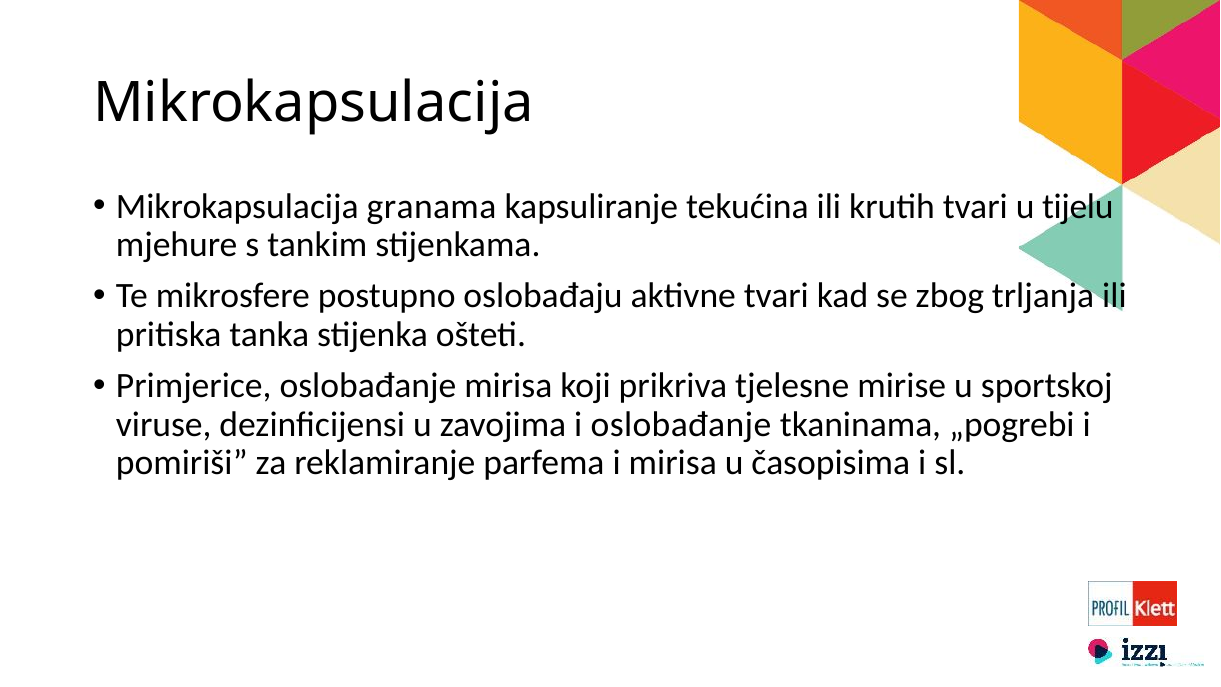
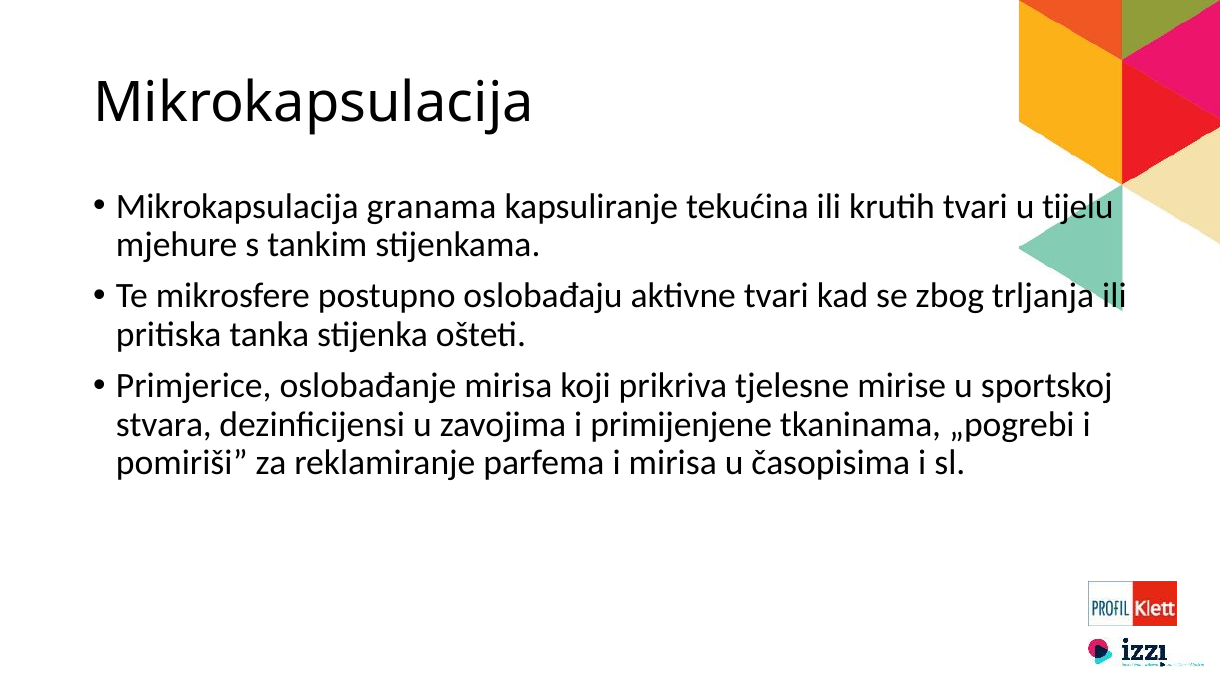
viruse: viruse -> stvara
i oslobađanje: oslobađanje -> primijenjene
